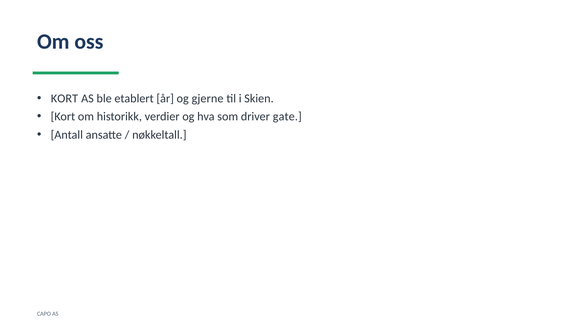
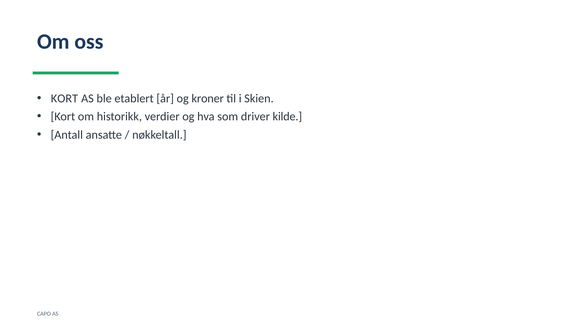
gjerne: gjerne -> kroner
gate: gate -> kilde
